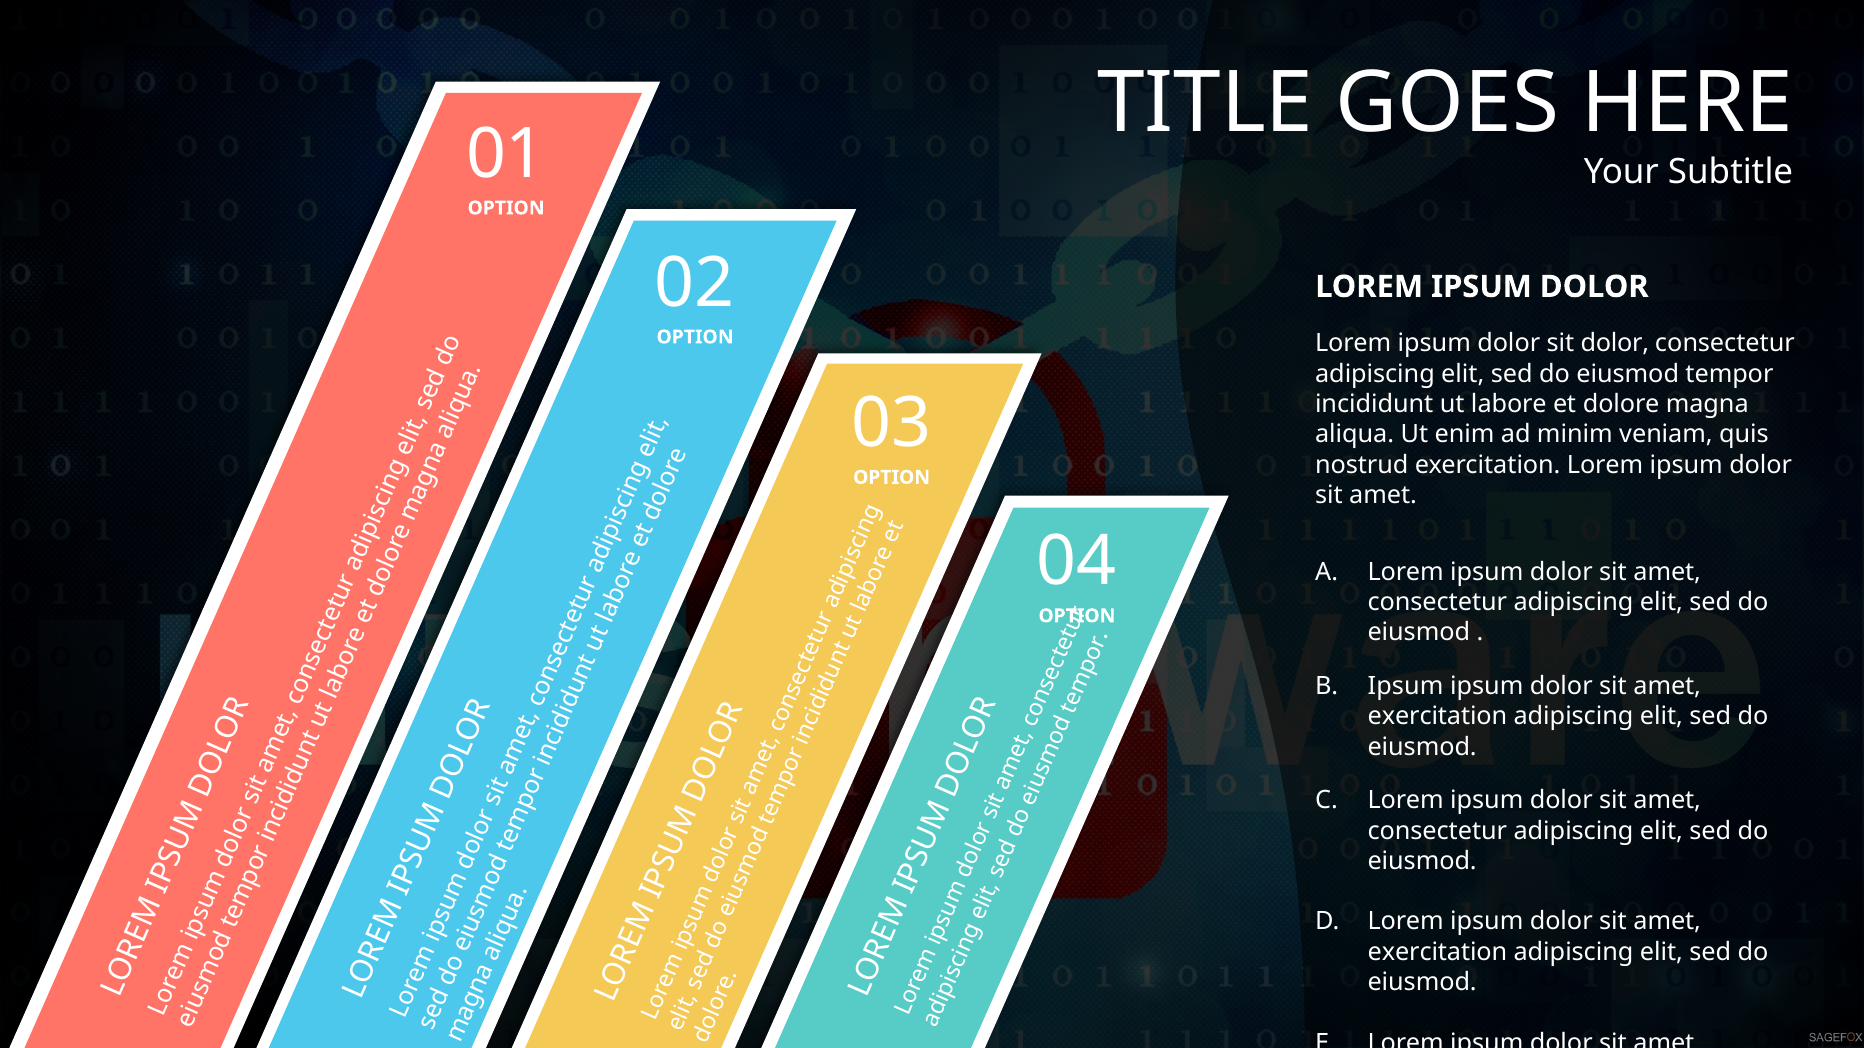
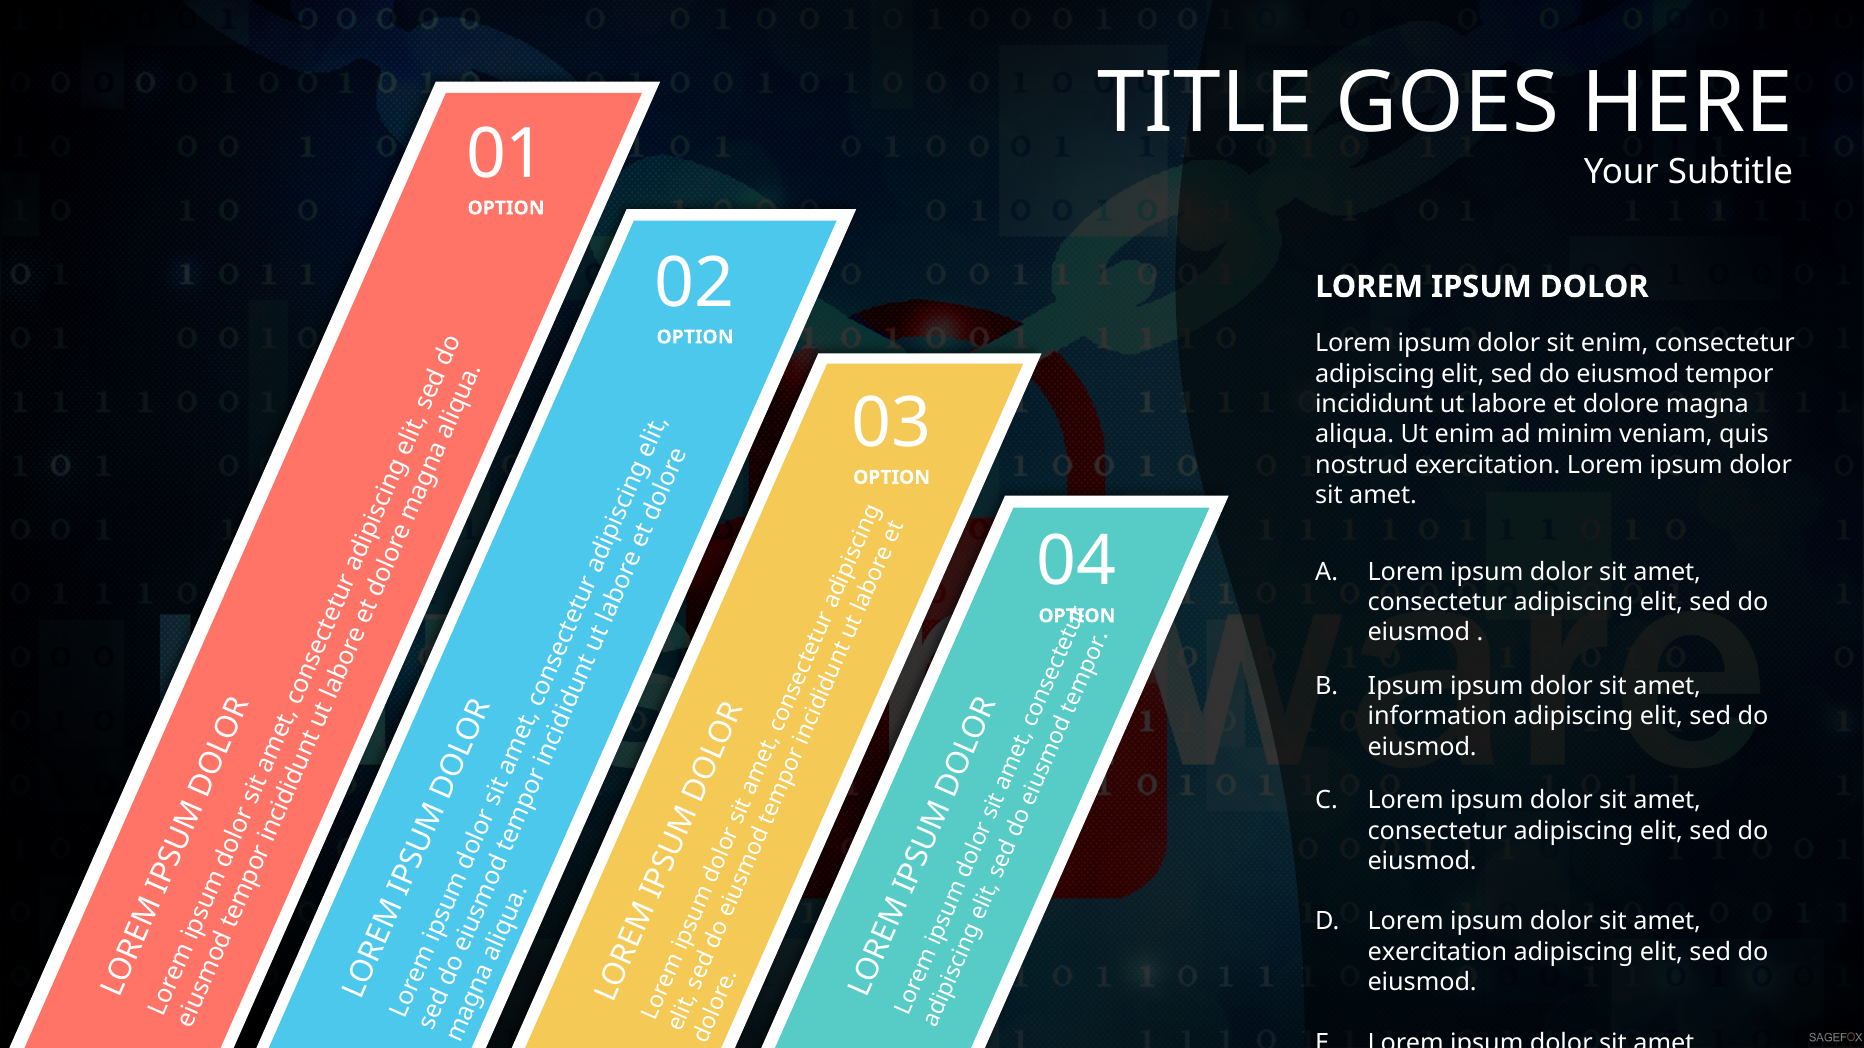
sit dolor: dolor -> enim
exercitation at (1437, 717): exercitation -> information
